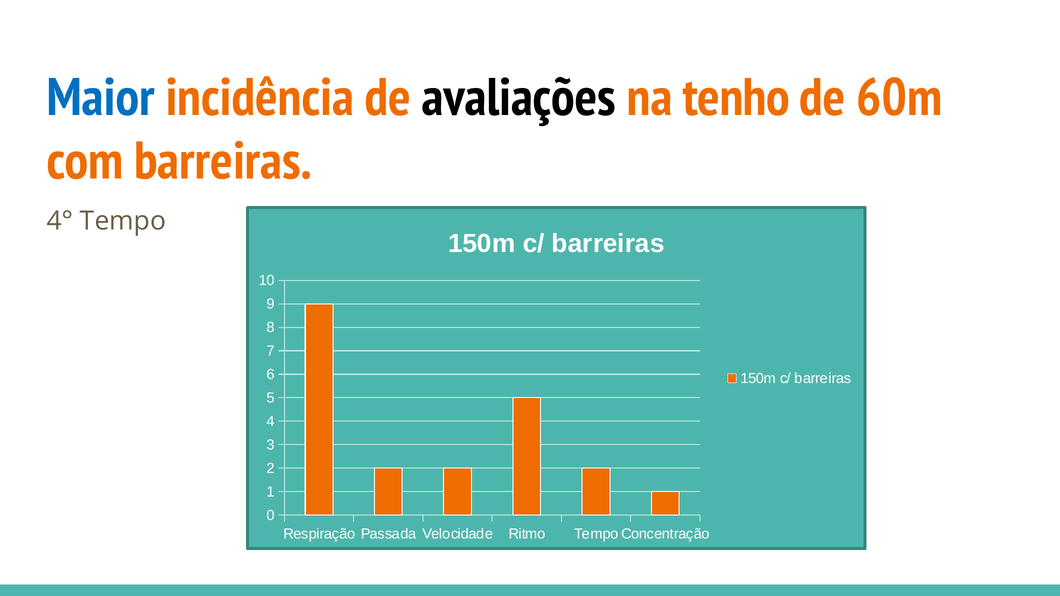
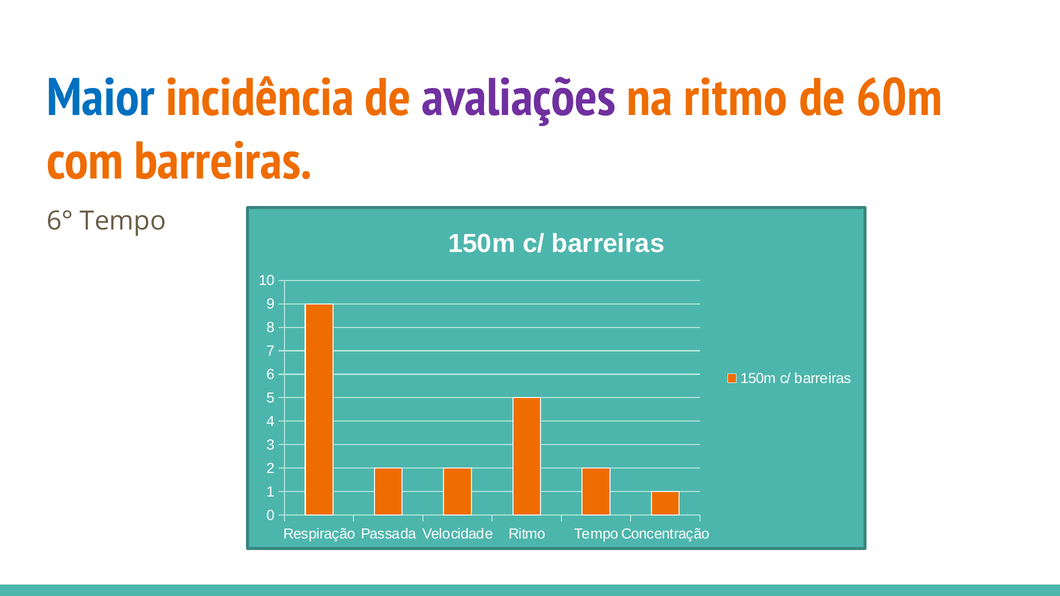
avaliações colour: black -> purple
na tenho: tenho -> ritmo
4°: 4° -> 6°
